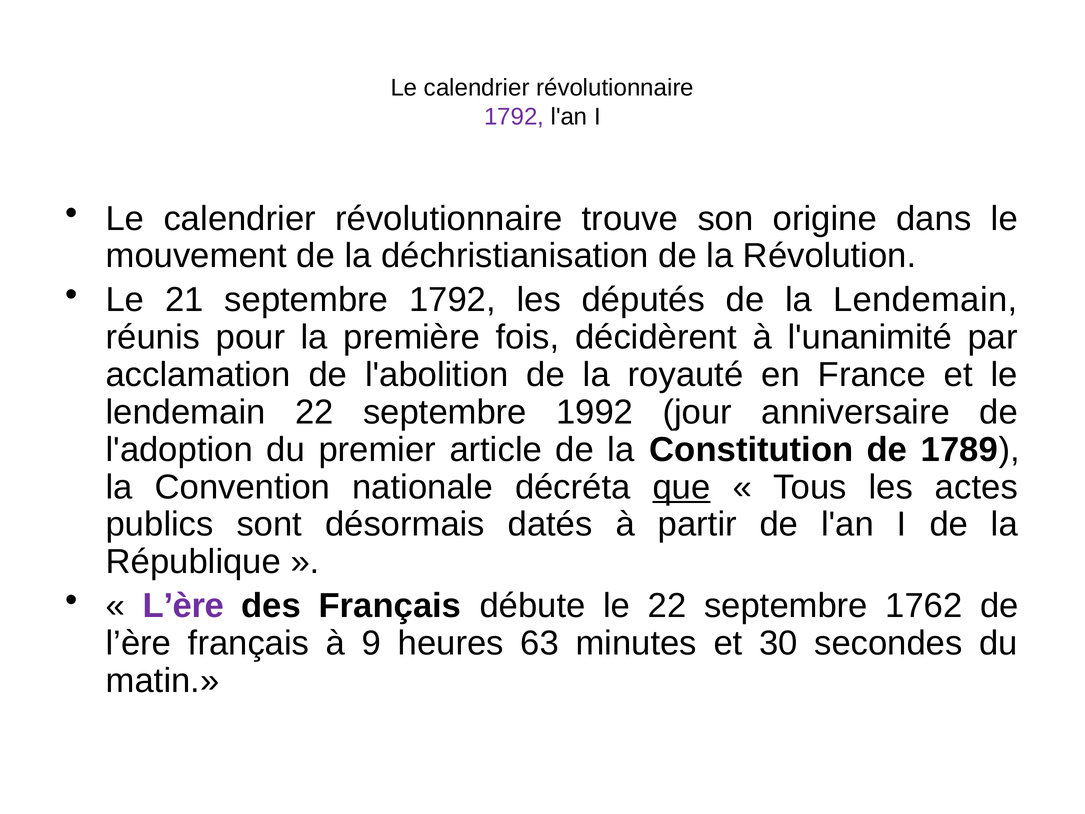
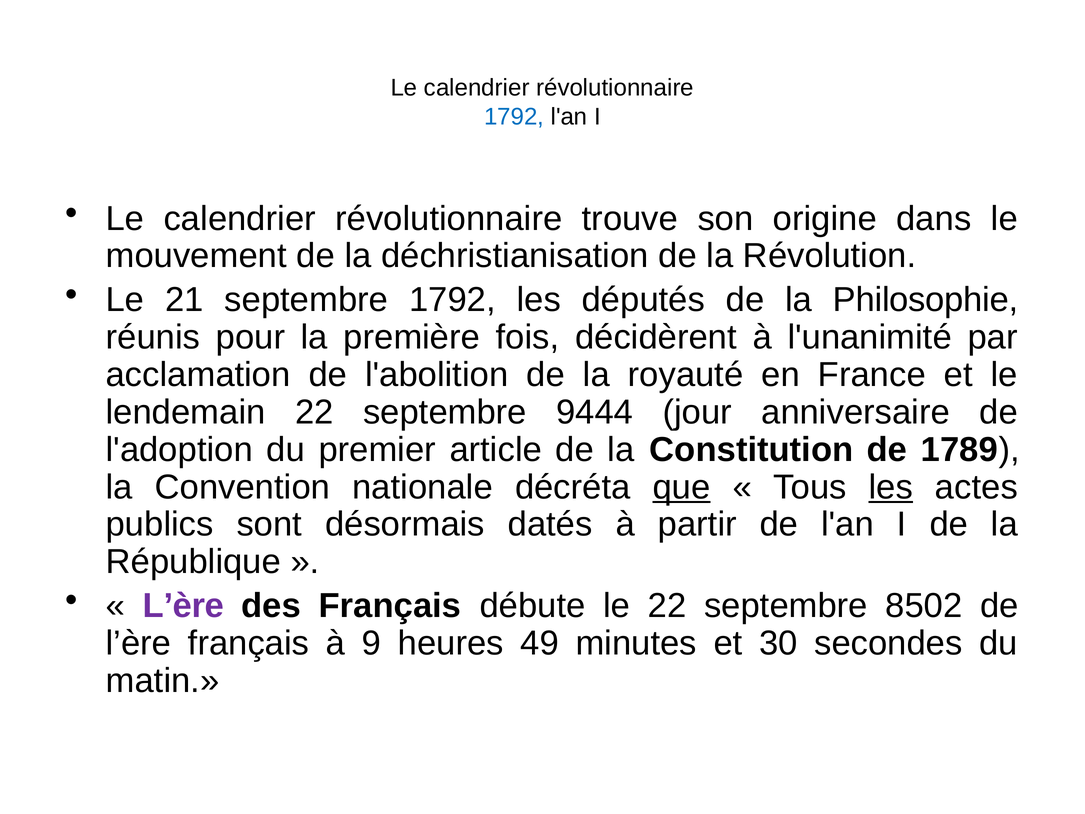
1792 at (514, 117) colour: purple -> blue
la Lendemain: Lendemain -> Philosophie
1992: 1992 -> 9444
les at (891, 487) underline: none -> present
1762: 1762 -> 8502
63: 63 -> 49
